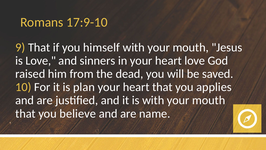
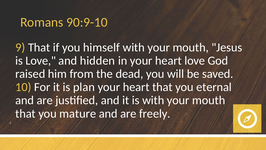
17:9-10: 17:9-10 -> 90:9-10
sinners: sinners -> hidden
applies: applies -> eternal
believe: believe -> mature
name: name -> freely
